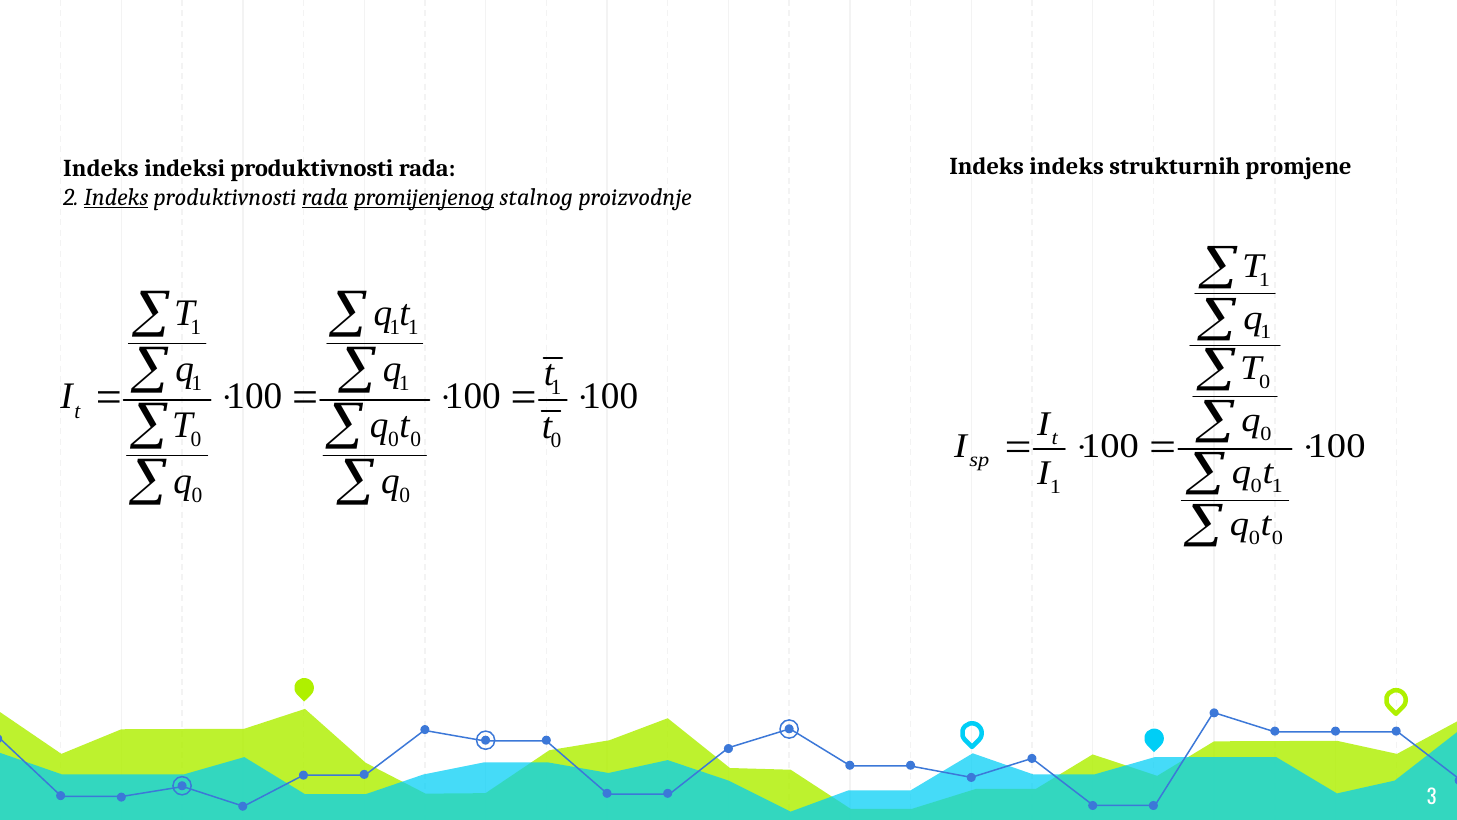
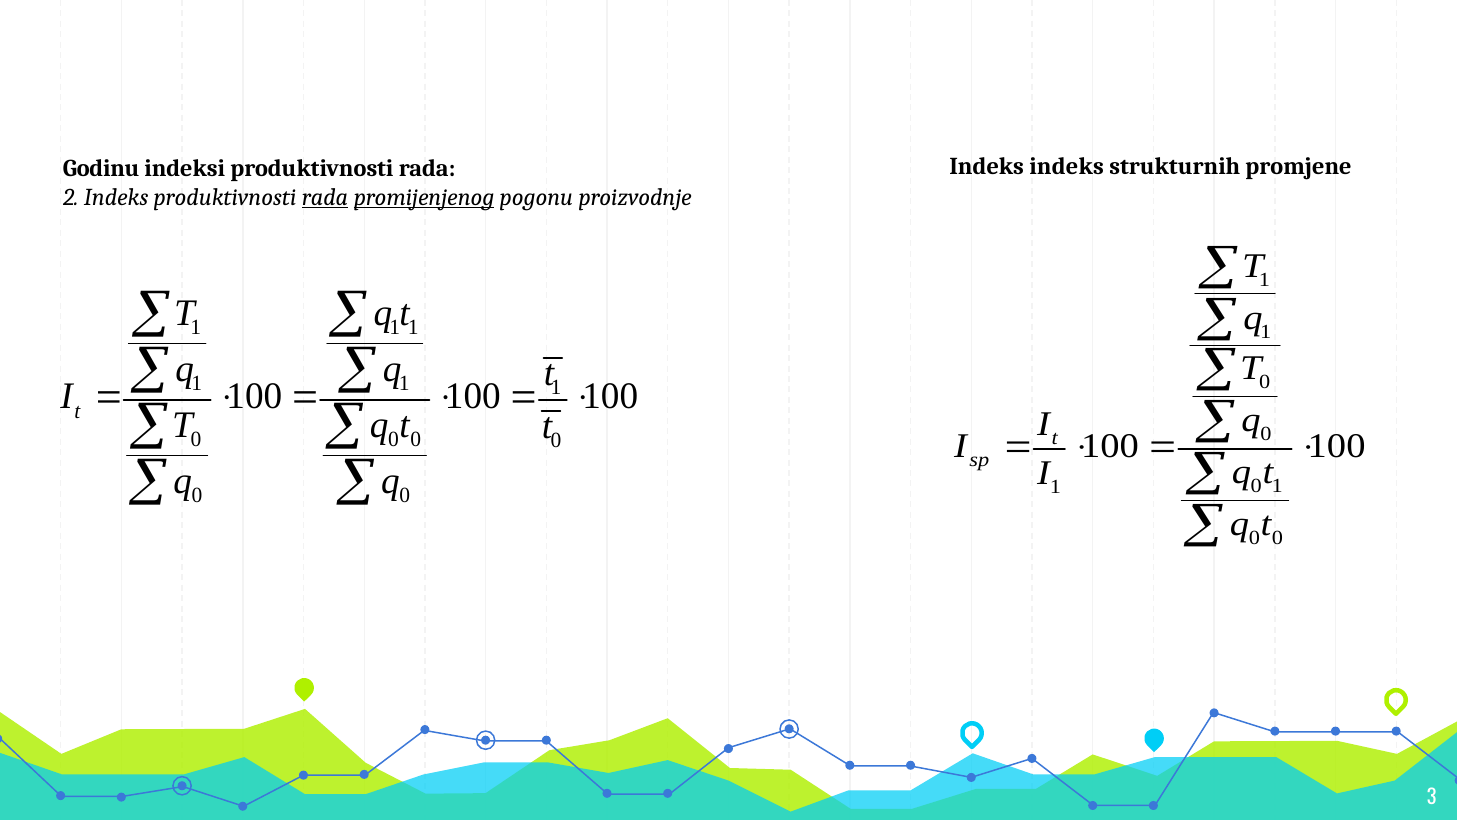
Indeks at (101, 168): Indeks -> Godinu
Indeks at (116, 197) underline: present -> none
stalnog: stalnog -> pogonu
